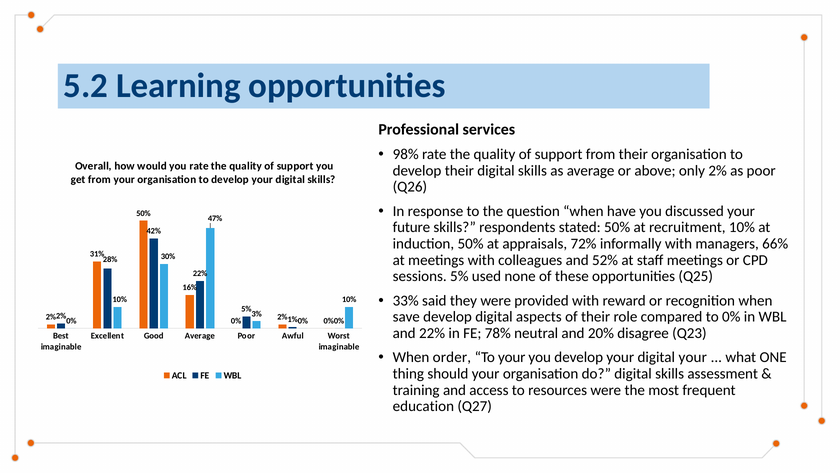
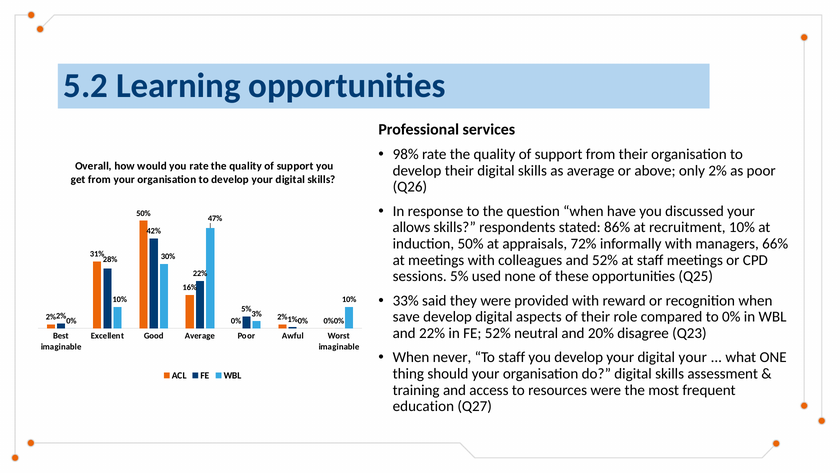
future: future -> allows
stated 50%: 50% -> 86%
FE 78%: 78% -> 52%
order: order -> never
To your: your -> staff
